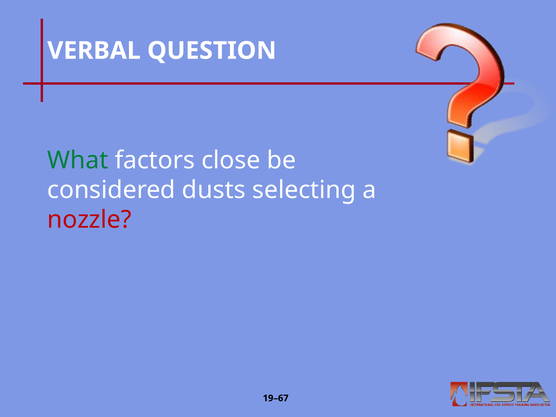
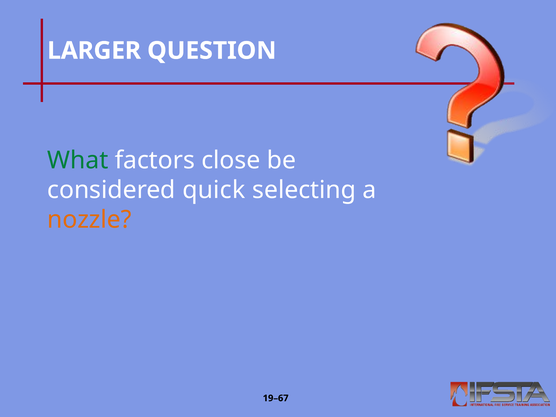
VERBAL: VERBAL -> LARGER
dusts: dusts -> quick
nozzle colour: red -> orange
